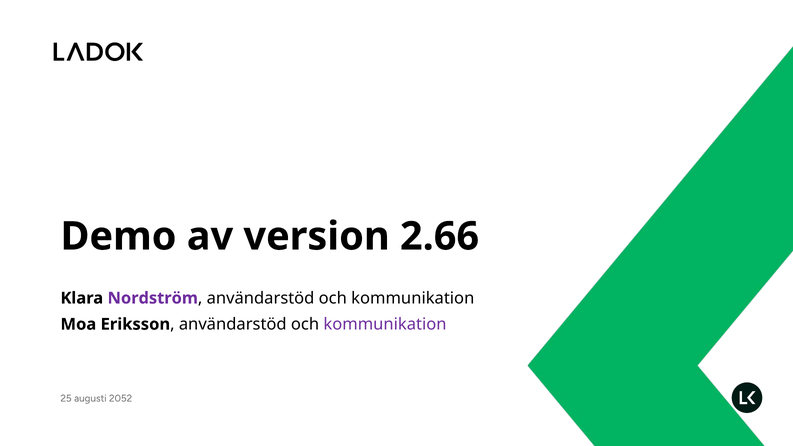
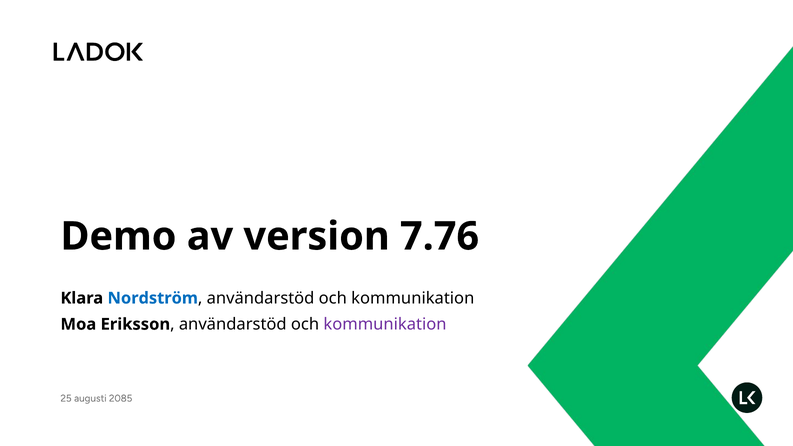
2.66: 2.66 -> 7.76
Nordström colour: purple -> blue
2052: 2052 -> 2085
